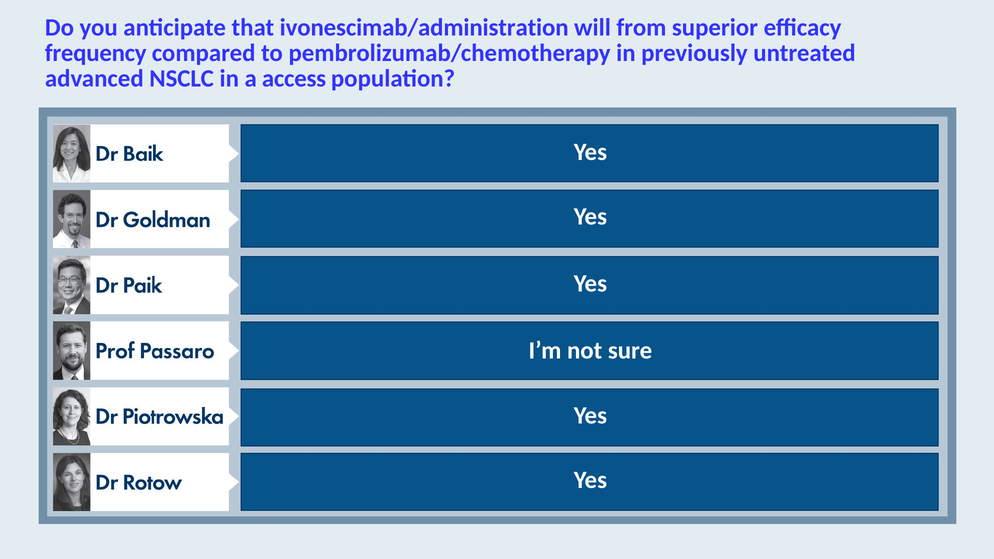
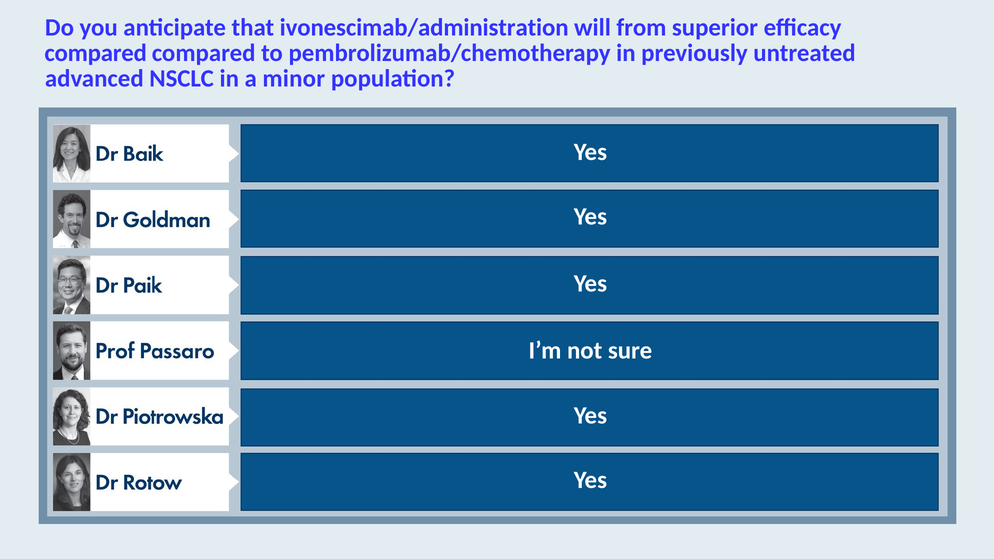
frequency at (96, 53): frequency -> compared
access: access -> minor
